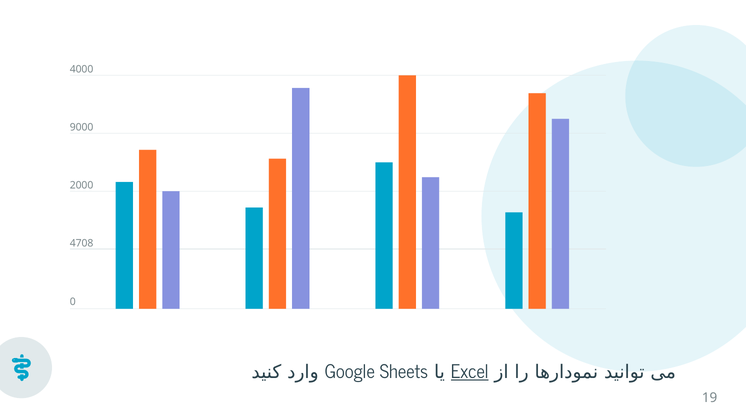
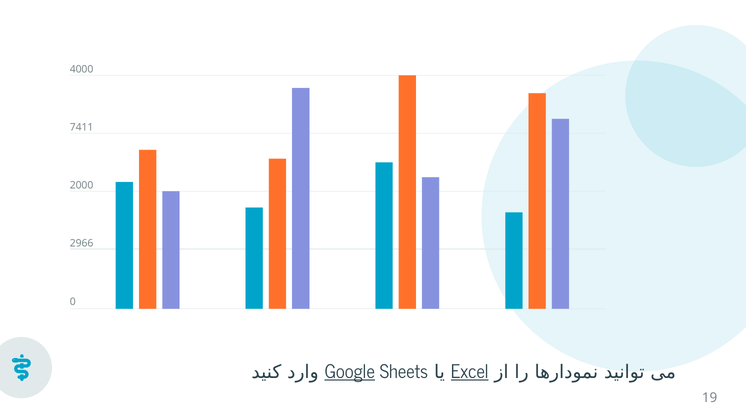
9000: 9000 -> 7411
4708: 4708 -> 2966
Google underline: none -> present
